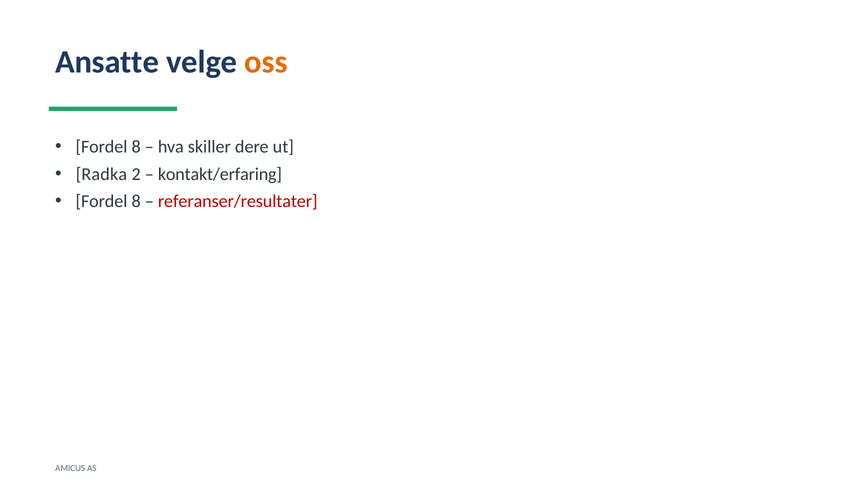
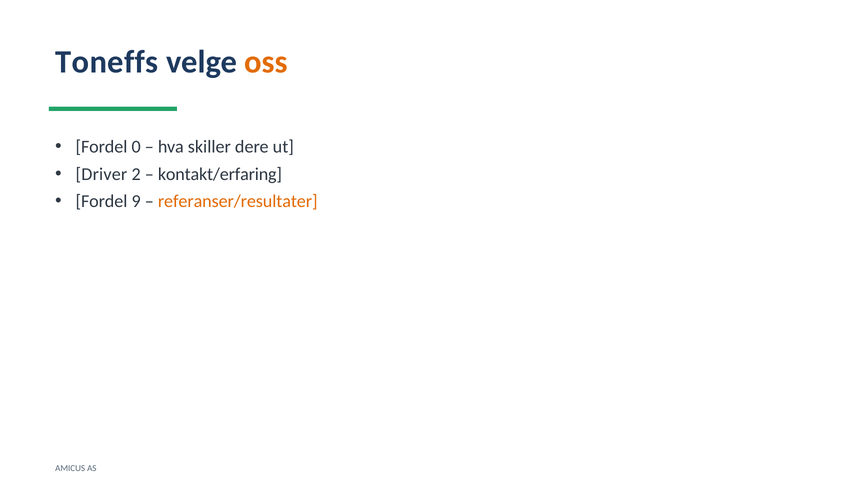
Ansatte: Ansatte -> Toneffs
8 at (136, 147): 8 -> 0
Radka: Radka -> Driver
8 at (136, 201): 8 -> 9
referanser/resultater colour: red -> orange
